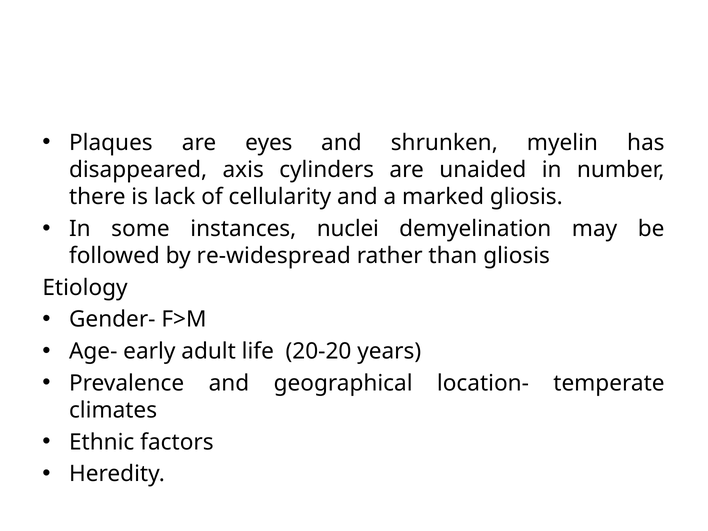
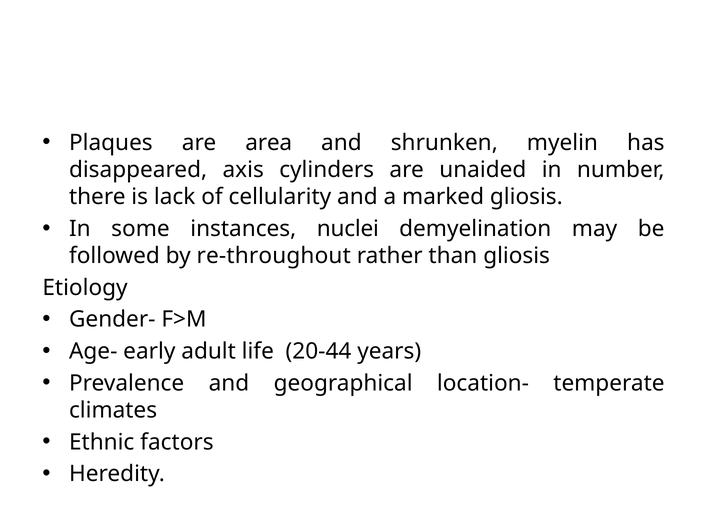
eyes: eyes -> area
re-widespread: re-widespread -> re-throughout
20-20: 20-20 -> 20-44
